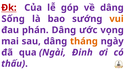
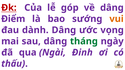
Sống: Sống -> Điểm
phán: phán -> dành
tháng colour: orange -> green
